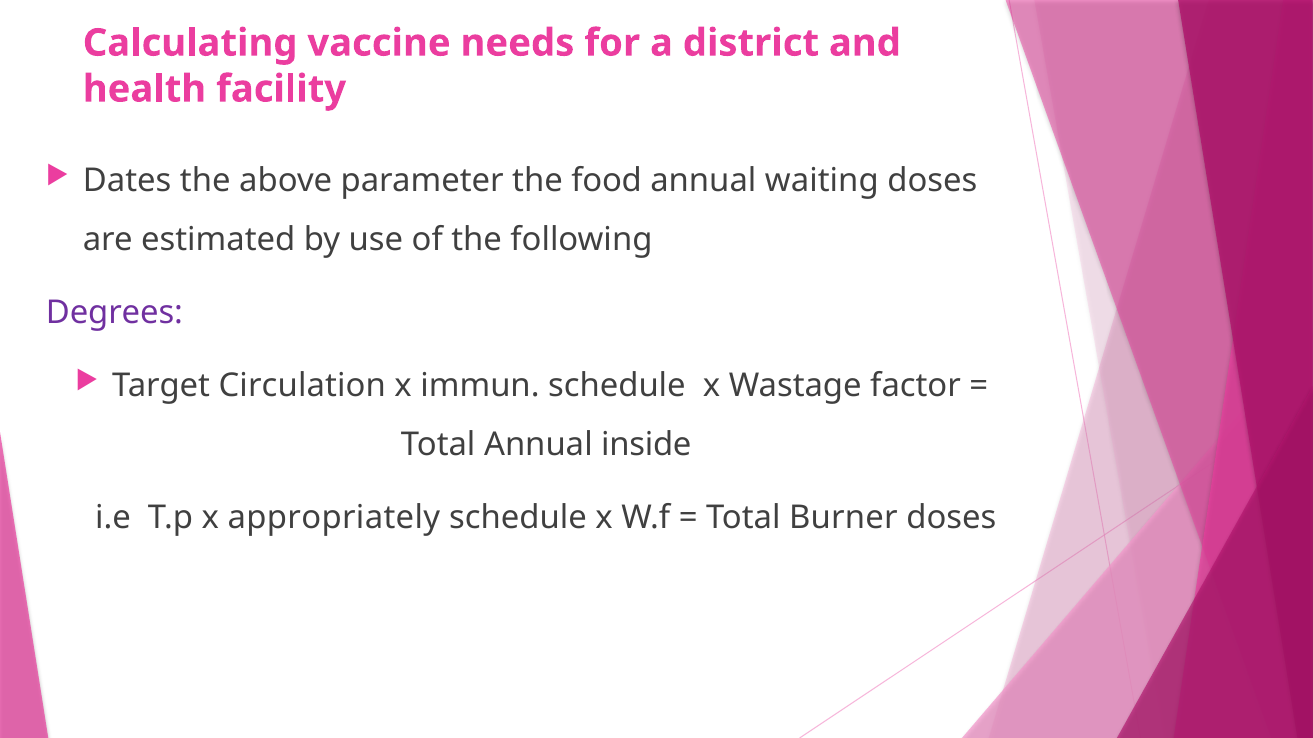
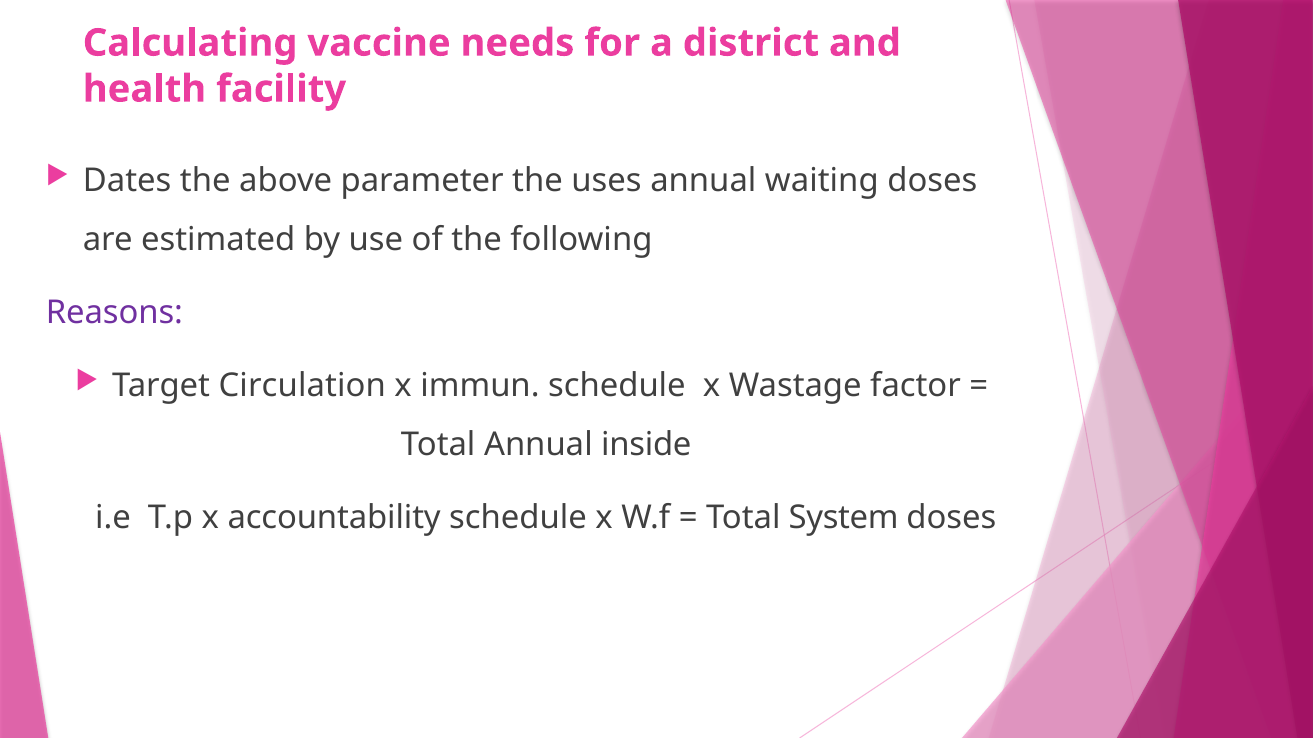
food: food -> uses
Degrees: Degrees -> Reasons
appropriately: appropriately -> accountability
Burner: Burner -> System
